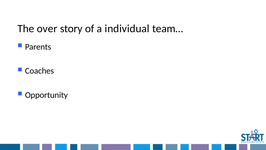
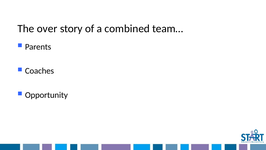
individual: individual -> combined
